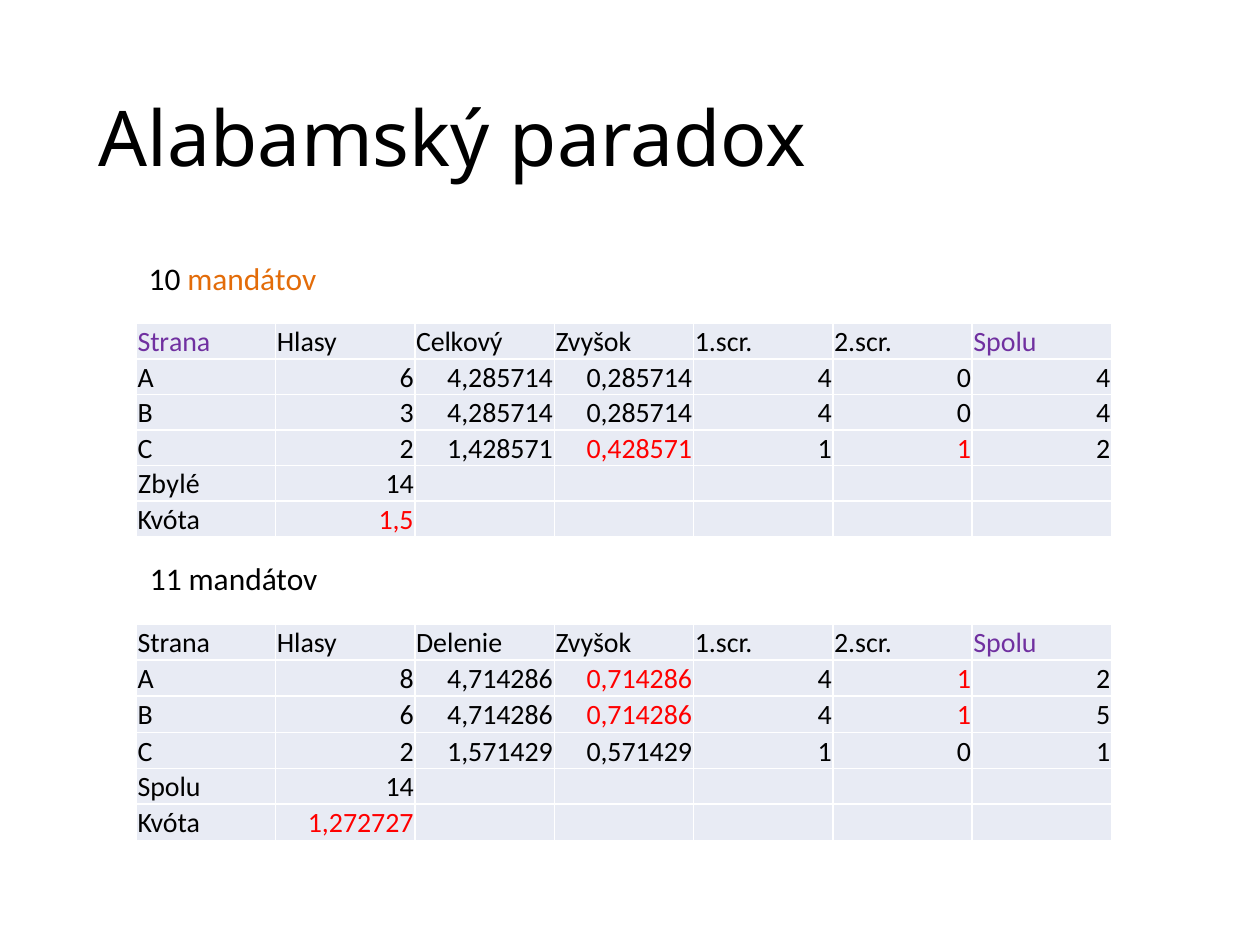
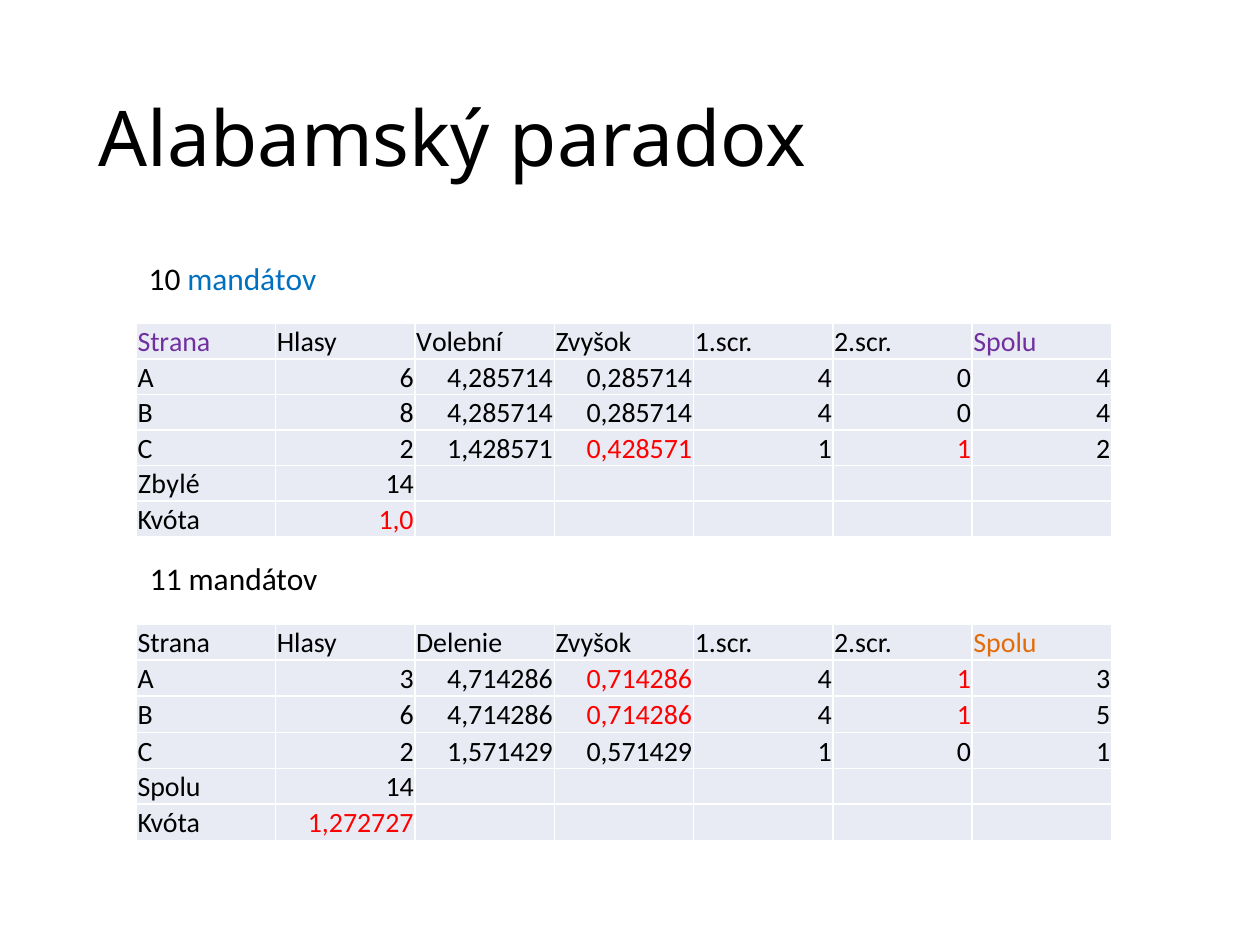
mandátov at (252, 280) colour: orange -> blue
Celkový: Celkový -> Volební
3: 3 -> 8
1,5: 1,5 -> 1,0
Spolu at (1005, 643) colour: purple -> orange
A 8: 8 -> 3
4 1 2: 2 -> 3
